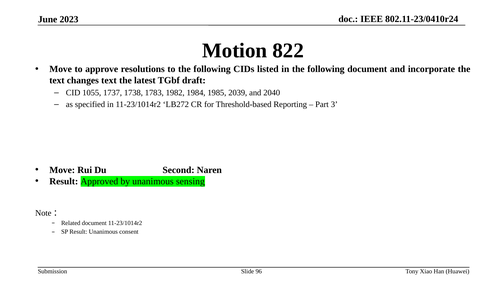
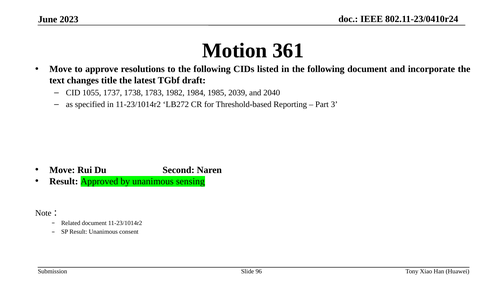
822: 822 -> 361
changes text: text -> title
